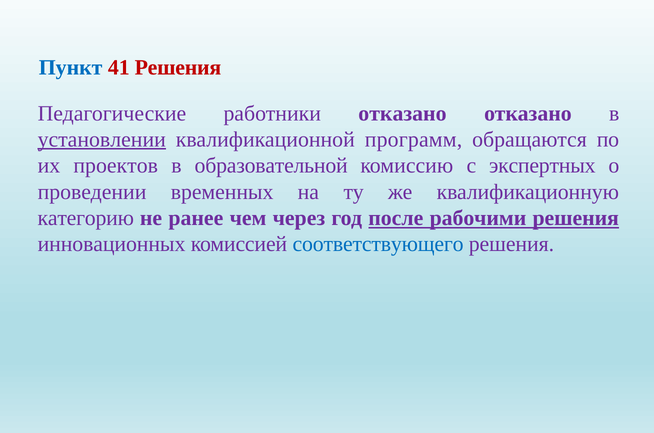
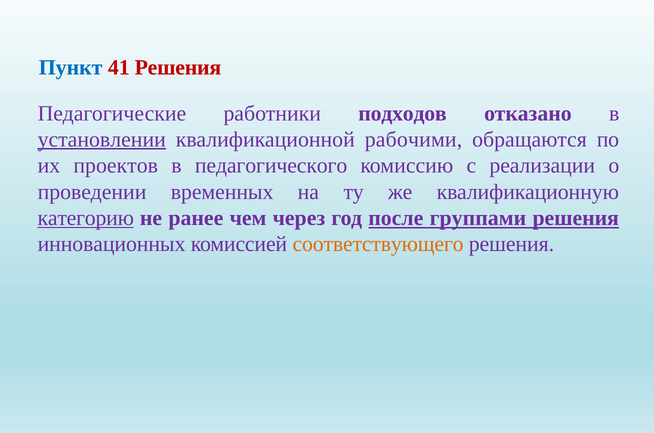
работники отказано: отказано -> подходов
программ: программ -> рабочими
образовательной: образовательной -> педагогического
экспертных: экспертных -> реализации
категорию underline: none -> present
рабочими: рабочими -> группами
соответствующего colour: blue -> orange
